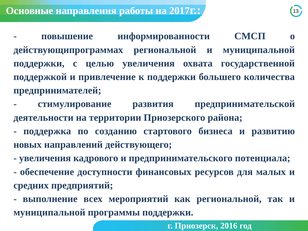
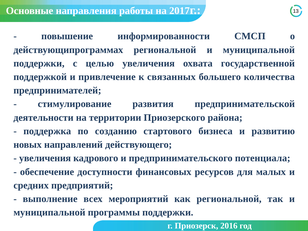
к поддержки: поддержки -> связанных
